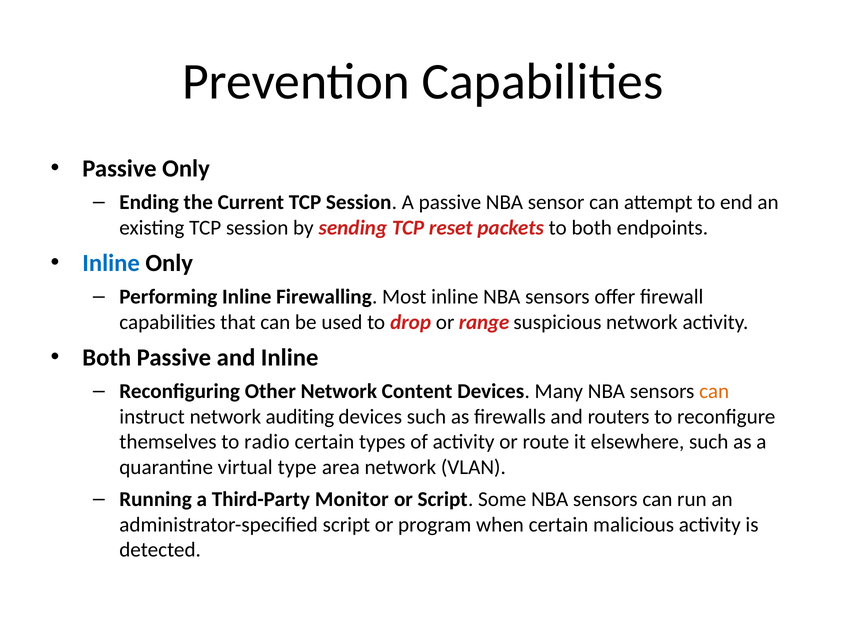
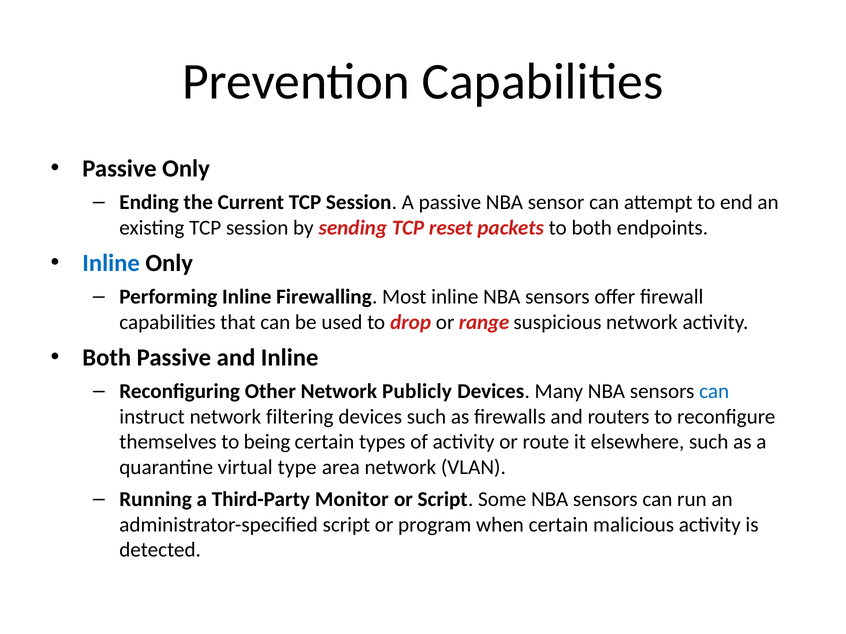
Content: Content -> Publicly
can at (714, 392) colour: orange -> blue
auditing: auditing -> filtering
radio: radio -> being
